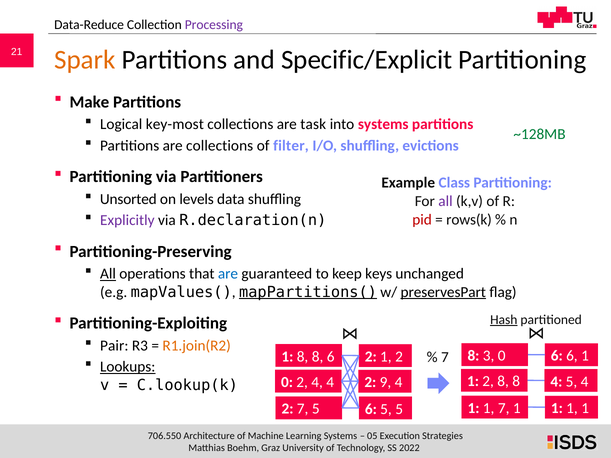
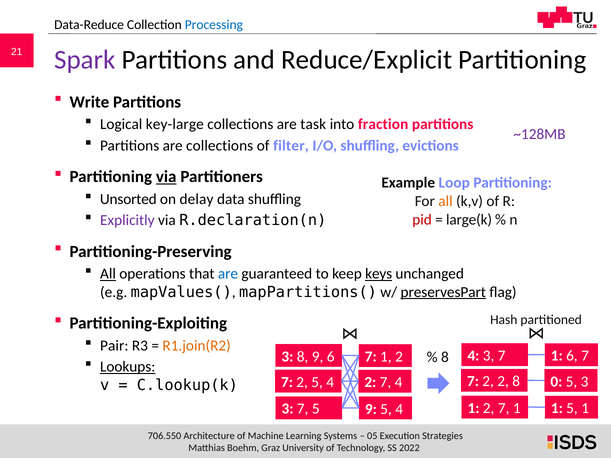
Processing colour: purple -> blue
Spark colour: orange -> purple
Specific/Explicit: Specific/Explicit -> Reduce/Explicit
Make: Make -> Write
key-most: key-most -> key-large
into systems: systems -> fraction
~128MB colour: green -> purple
via at (166, 177) underline: none -> present
Class: Class -> Loop
levels: levels -> delay
all at (446, 201) colour: purple -> orange
rows(k: rows(k -> large(k
keys underline: none -> present
mapPartitions( underline: present -> none
Hash underline: present -> none
8 at (473, 356): 8 -> 4
0 at (502, 356): 0 -> 7
6 at (557, 356): 6 -> 1
6 1: 1 -> 7
1 at (287, 357): 1 -> 3
8 at (318, 357): 8 -> 9
2 at (371, 357): 2 -> 7
7 at (445, 357): 7 -> 8
1 at (473, 382): 1 -> 7
2 8: 8 -> 2
4 at (556, 382): 4 -> 0
5 4: 4 -> 3
0 at (287, 382): 0 -> 7
2 4: 4 -> 5
9 at (385, 383): 9 -> 7
1 at (489, 408): 1 -> 2
1 at (572, 408): 1 -> 5
2 at (288, 409): 2 -> 3
6 at (371, 409): 6 -> 9
5 at (399, 409): 5 -> 4
